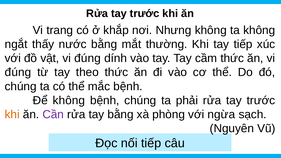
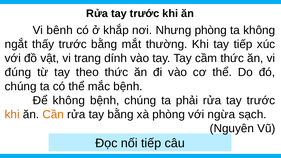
trang: trang -> bênh
Nhưng không: không -> phòng
thấy nước: nước -> trước
vật vi đúng: đúng -> trang
Cần colour: purple -> orange
